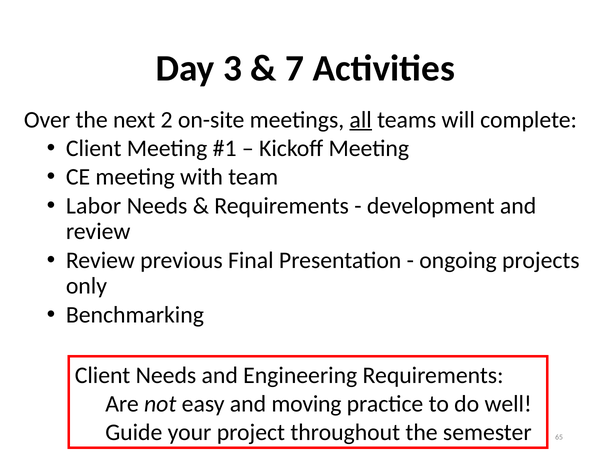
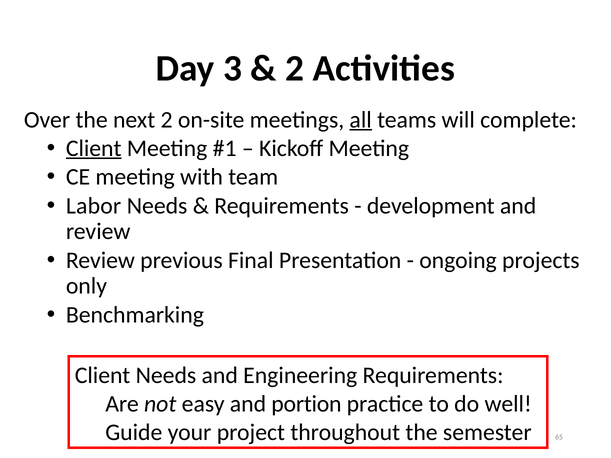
7 at (295, 68): 7 -> 2
Client at (94, 148) underline: none -> present
moving: moving -> portion
